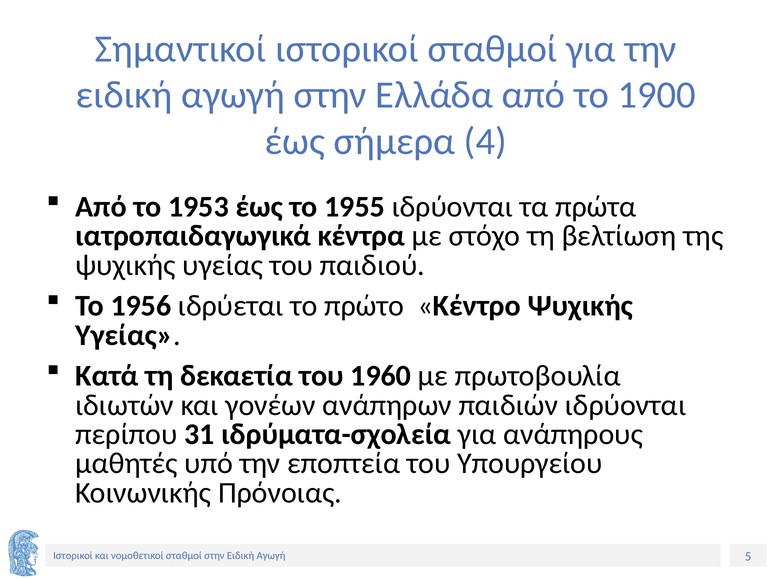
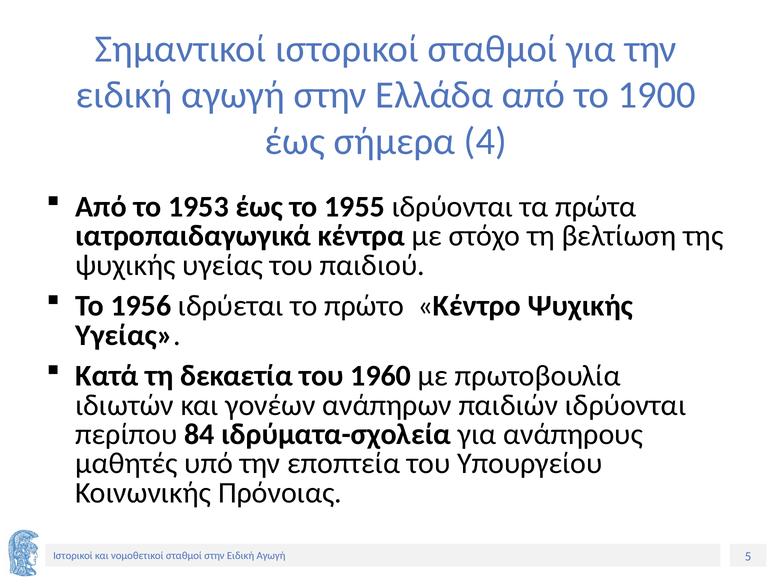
31: 31 -> 84
